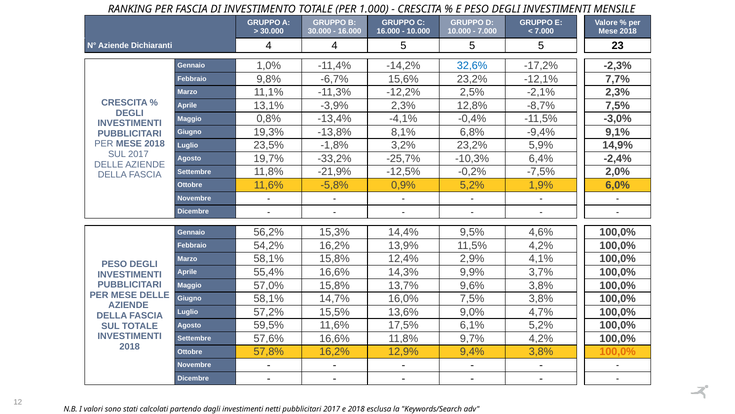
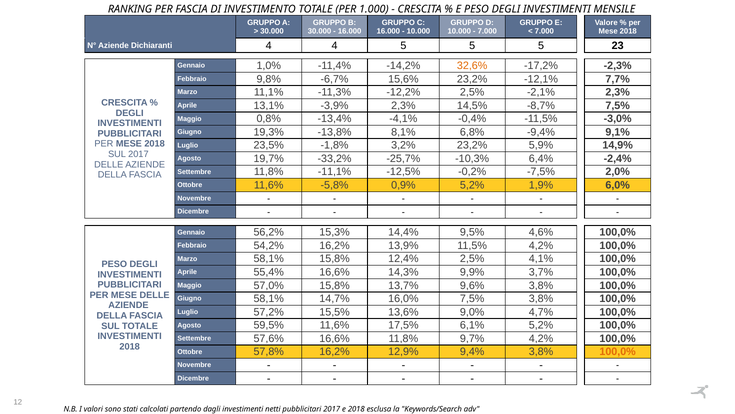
32,6% colour: blue -> orange
12,8%: 12,8% -> 14,5%
-21,9%: -21,9% -> -11,1%
12,4% 2,9%: 2,9% -> 2,5%
